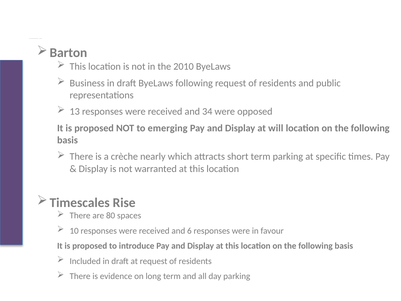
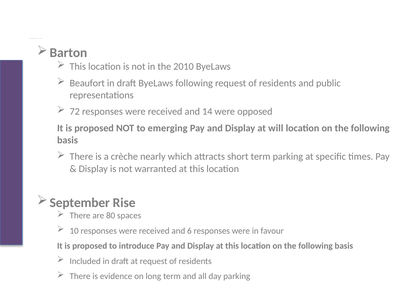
Business: Business -> Beaufort
13: 13 -> 72
34: 34 -> 14
Timescales: Timescales -> September
